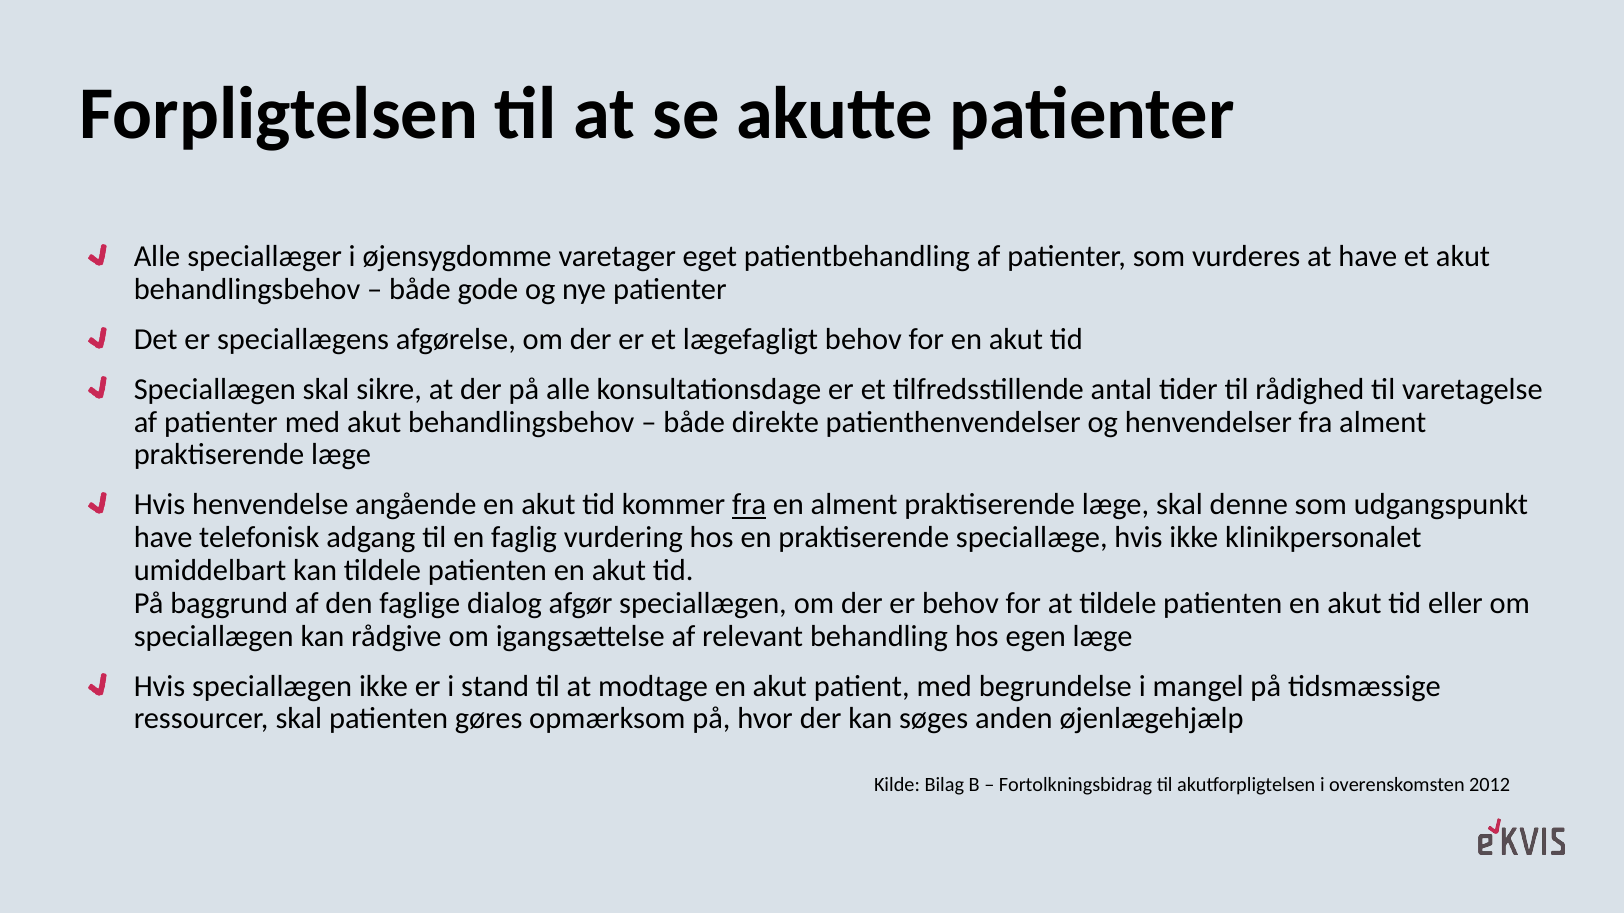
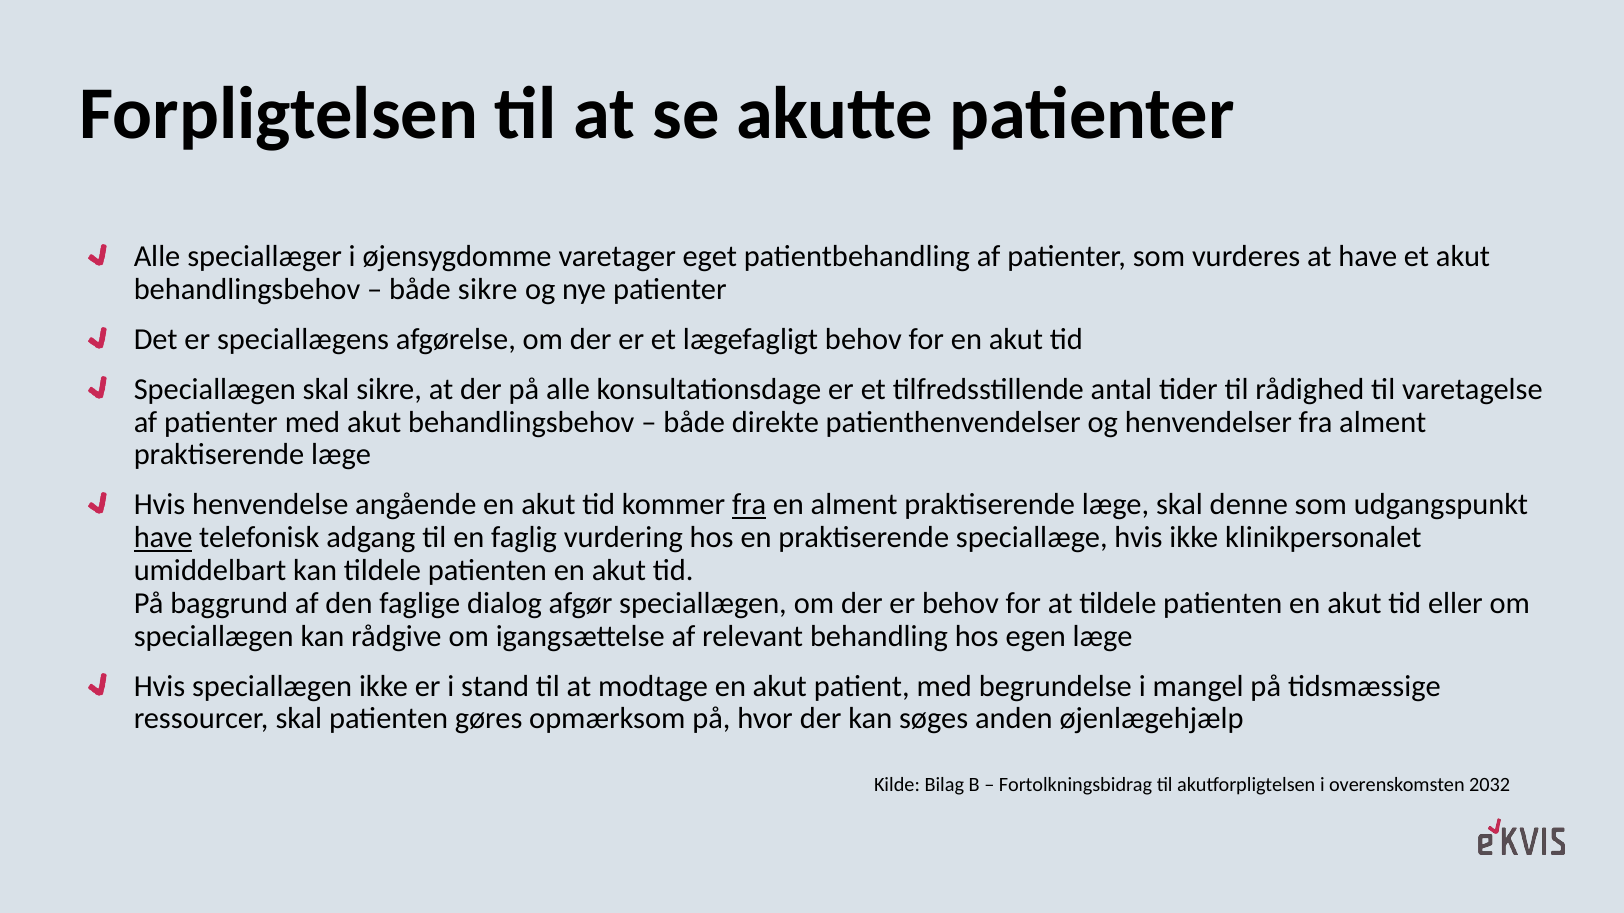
både gode: gode -> sikre
have at (163, 538) underline: none -> present
2012: 2012 -> 2032
